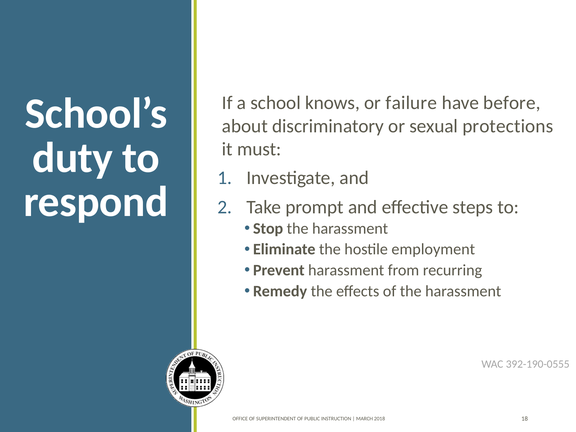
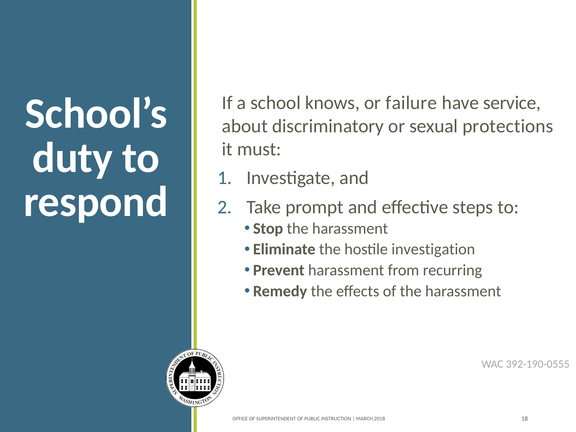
before: before -> service
employment: employment -> investigation
